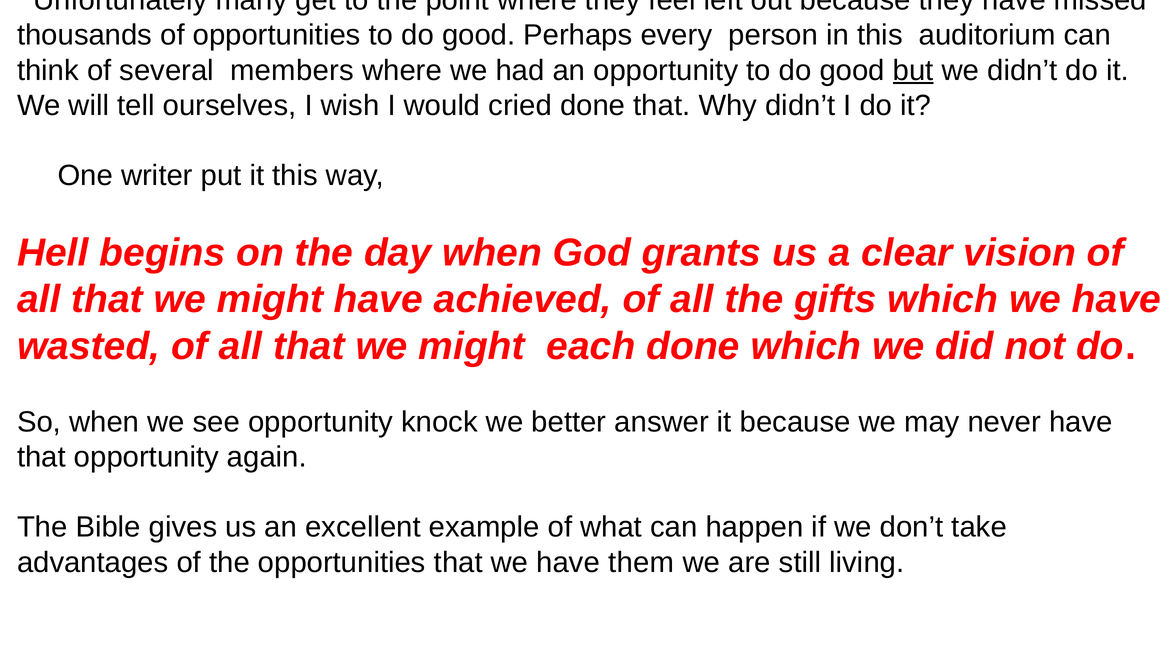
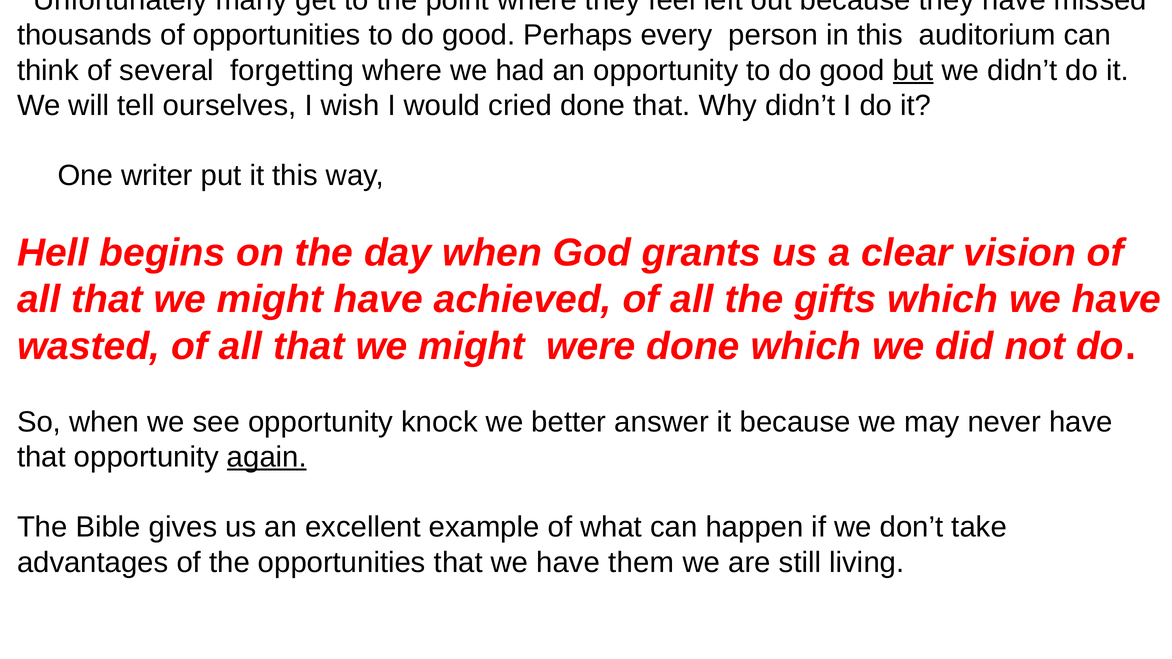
members: members -> forgetting
each: each -> were
again underline: none -> present
